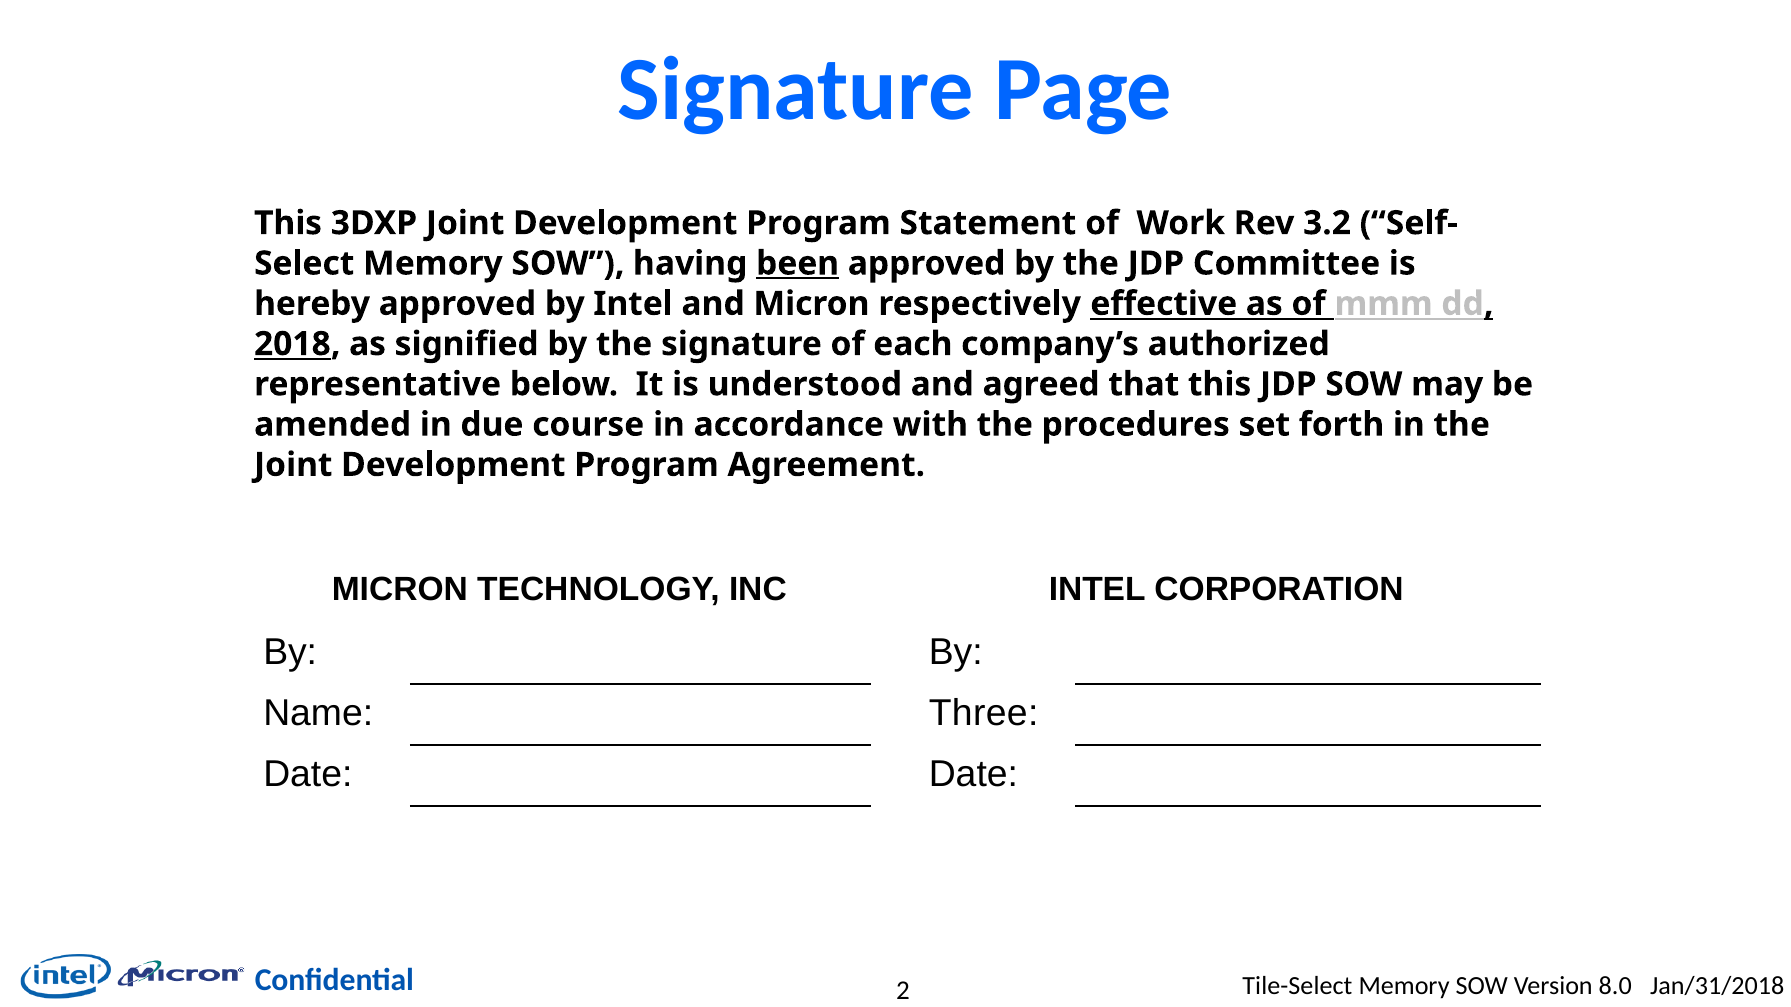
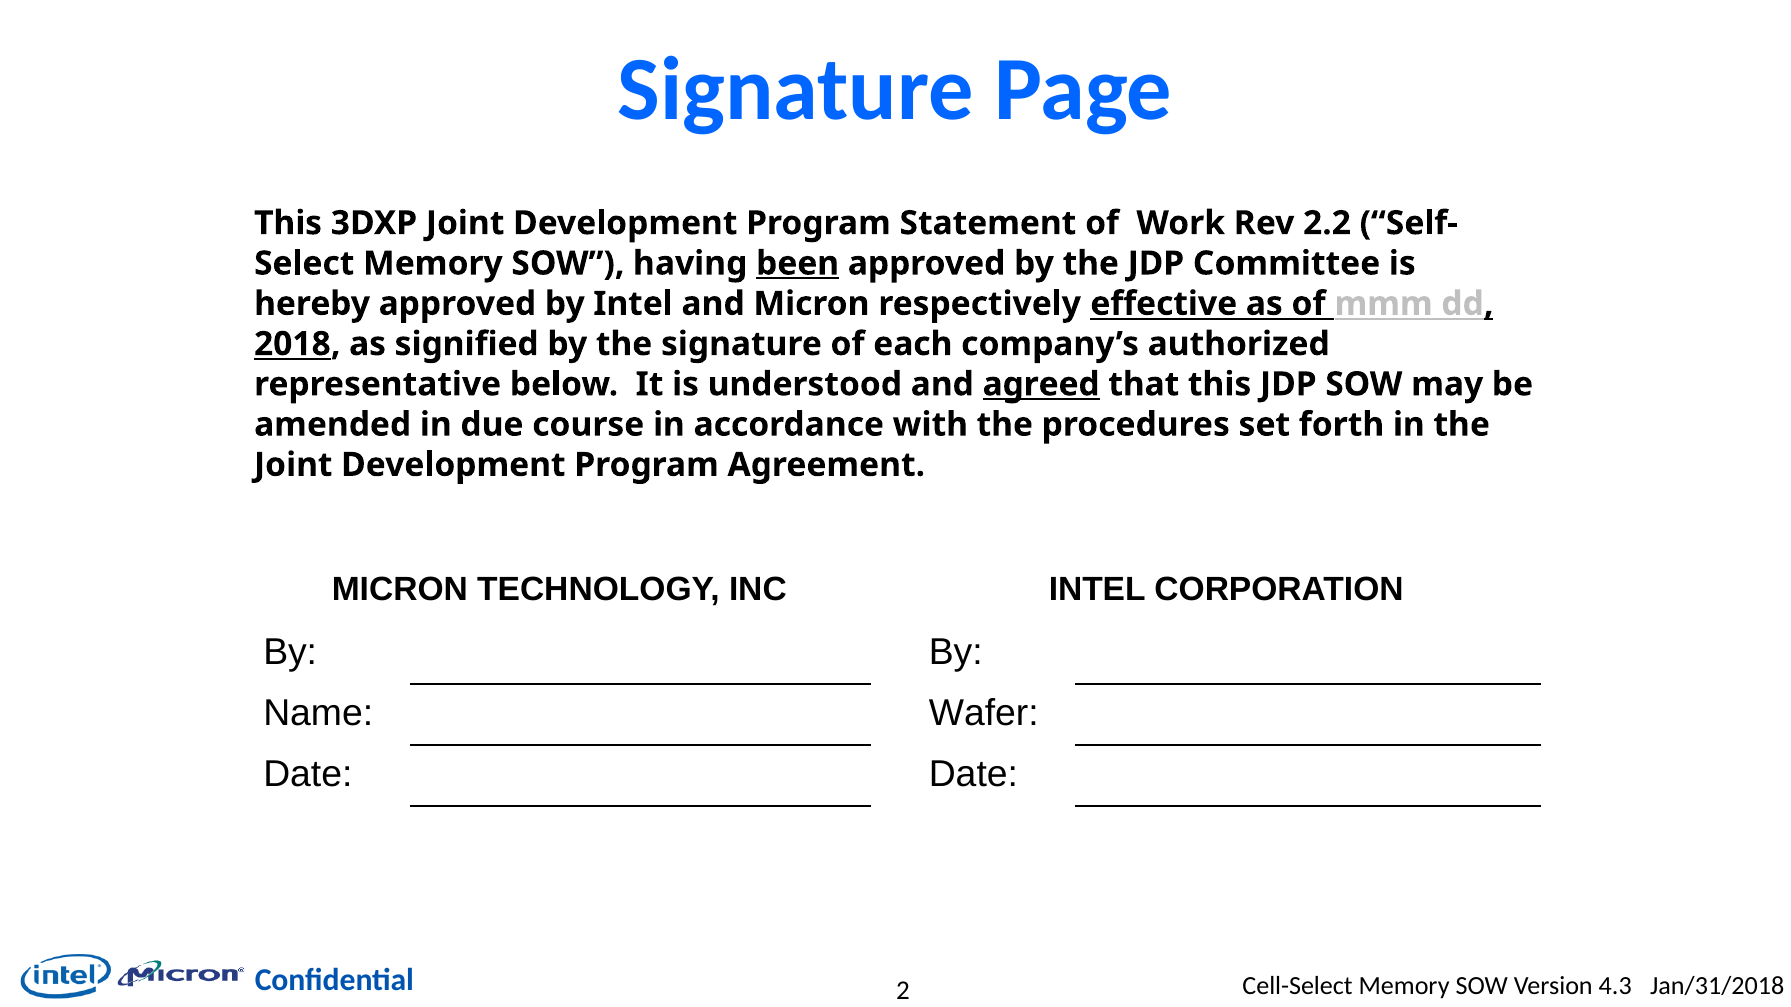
3.2: 3.2 -> 2.2
agreed underline: none -> present
Three: Three -> Wafer
Tile-Select: Tile-Select -> Cell-Select
8.0: 8.0 -> 4.3
